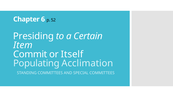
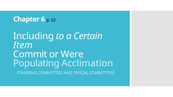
Presiding: Presiding -> Including
Itself: Itself -> Were
